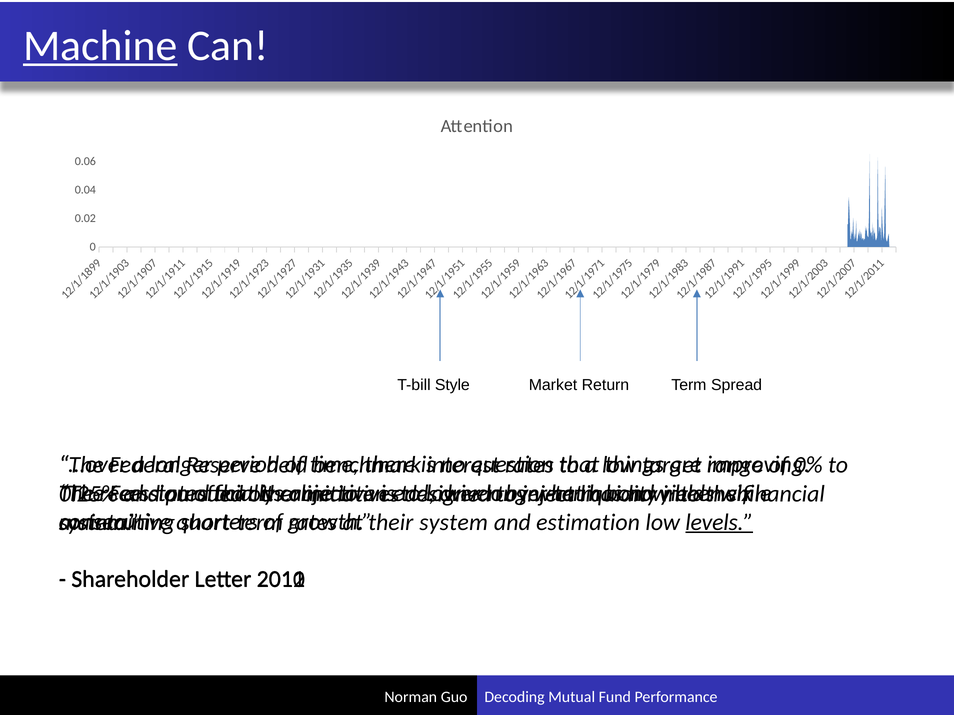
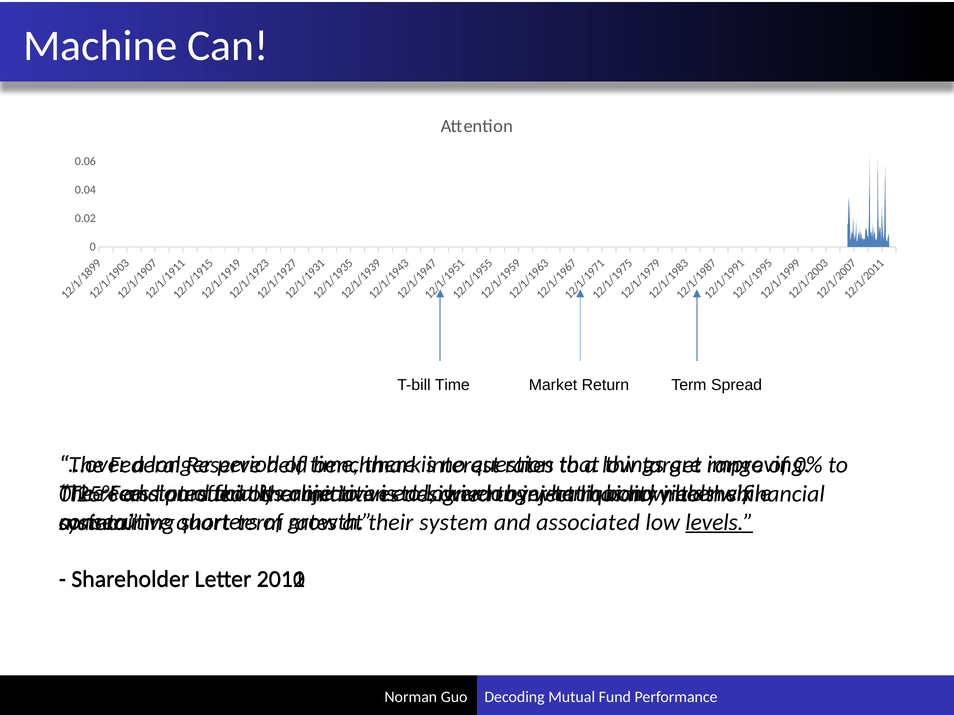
Machine underline: present -> none
T-bill Style: Style -> Time
estimation: estimation -> associated
